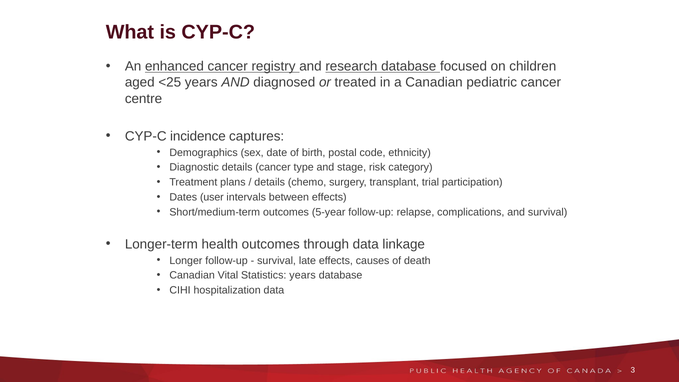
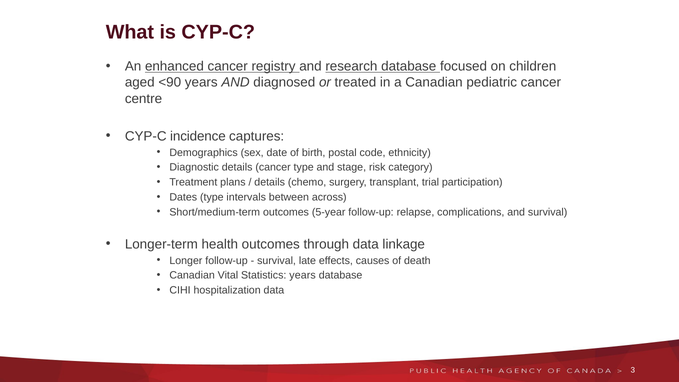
<25: <25 -> <90
Dates user: user -> type
between effects: effects -> across
